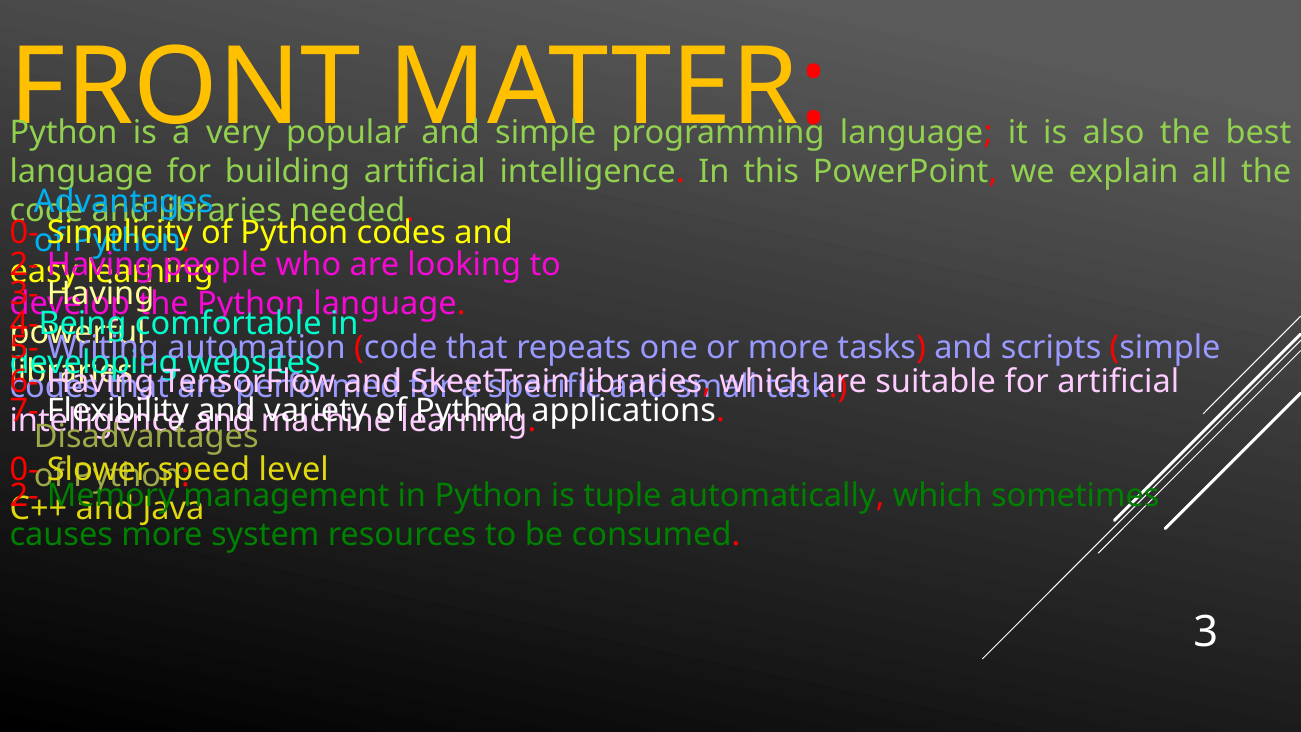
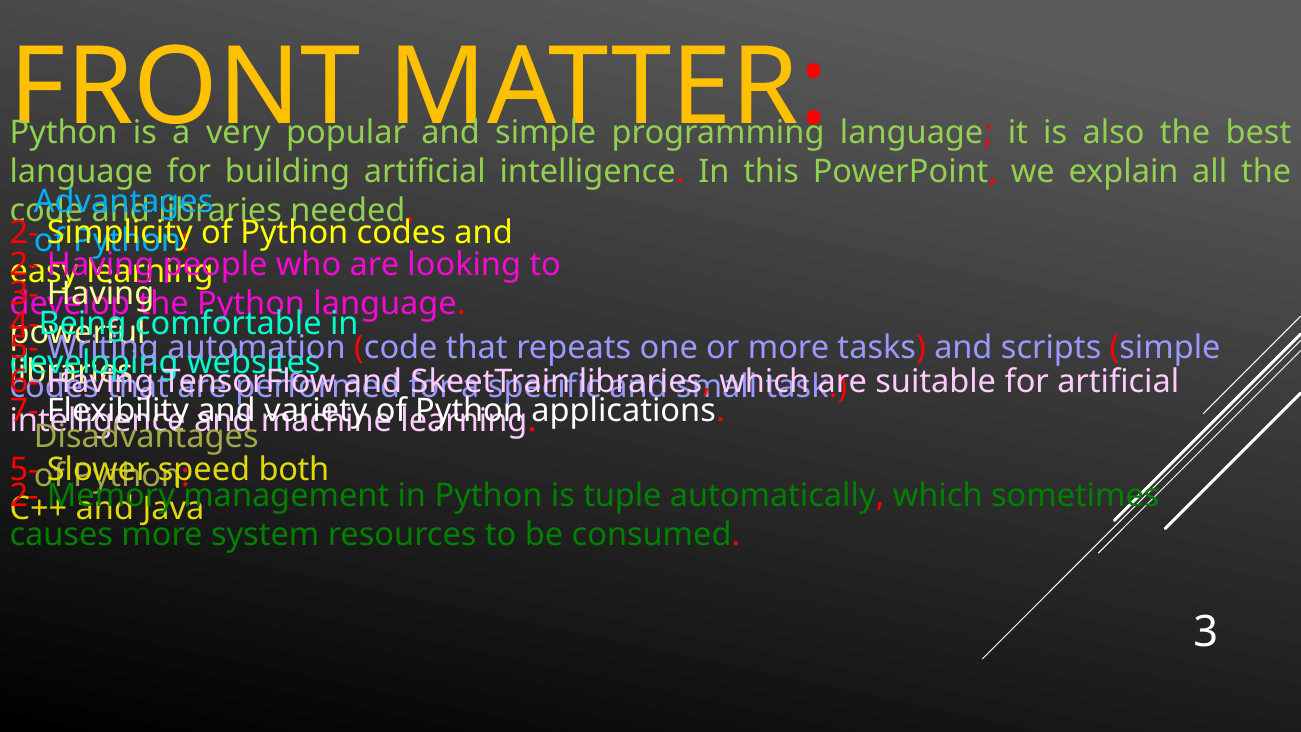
0- at (24, 233): 0- -> 2-
0- at (24, 470): 0- -> 5-
level: level -> both
